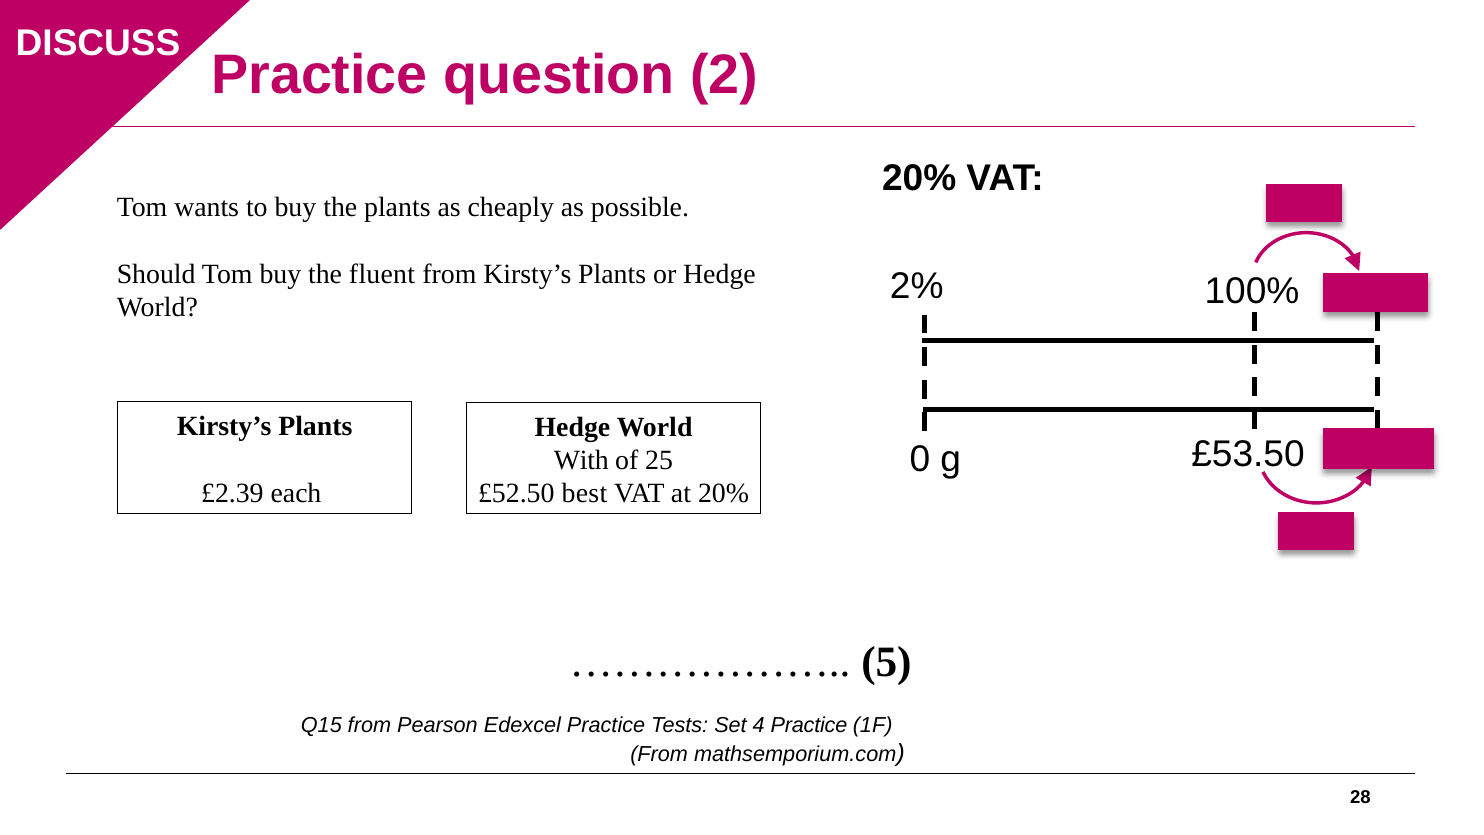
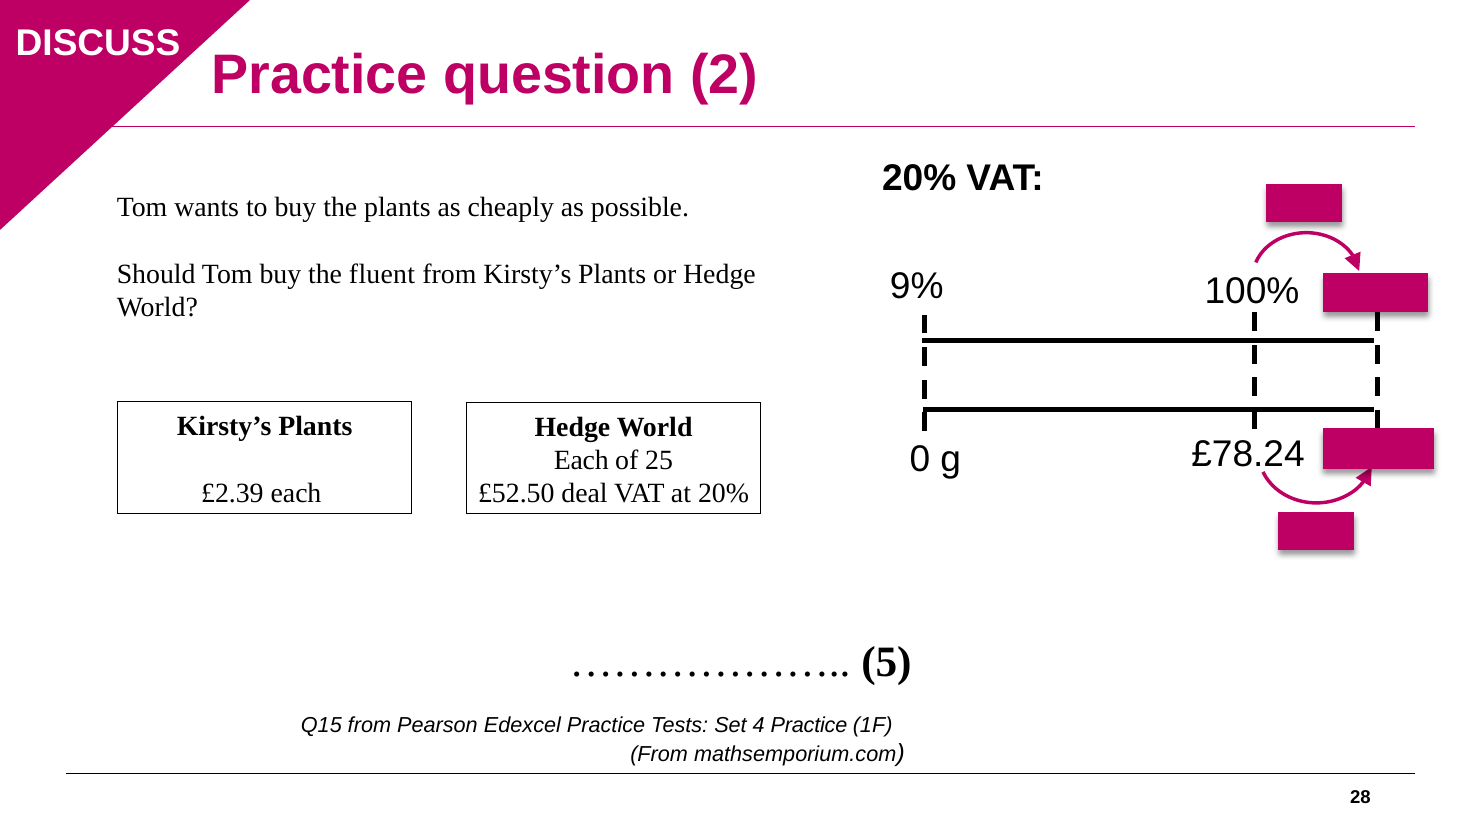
2%: 2% -> 9%
£53.50: £53.50 -> £78.24
With at (581, 460): With -> Each
best: best -> deal
